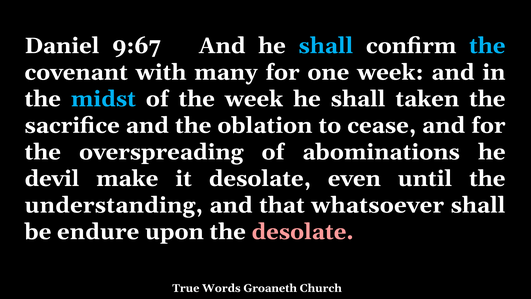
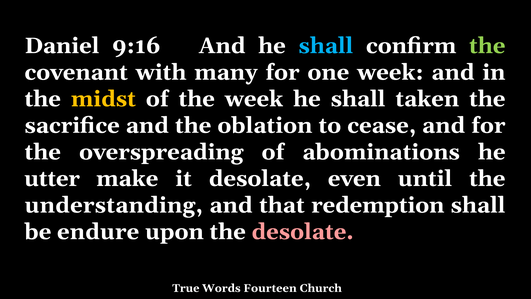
9:67: 9:67 -> 9:16
the at (487, 46) colour: light blue -> light green
midst colour: light blue -> yellow
devil: devil -> utter
whatsoever: whatsoever -> redemption
Groaneth: Groaneth -> Fourteen
